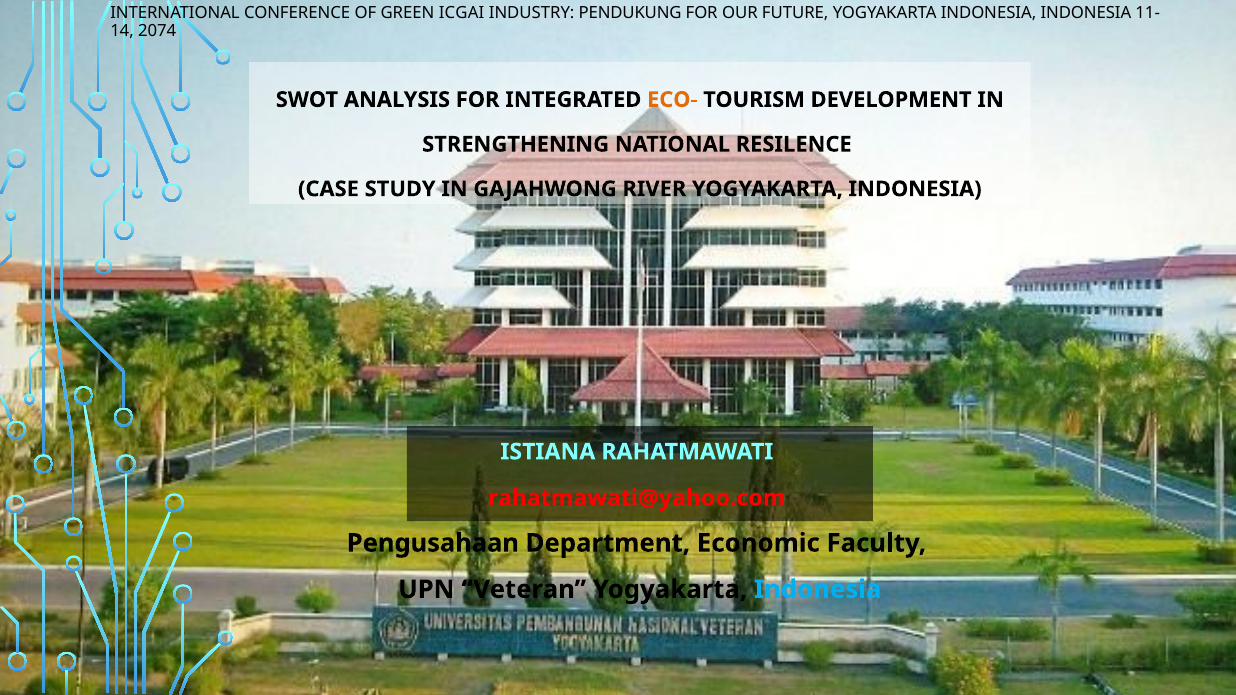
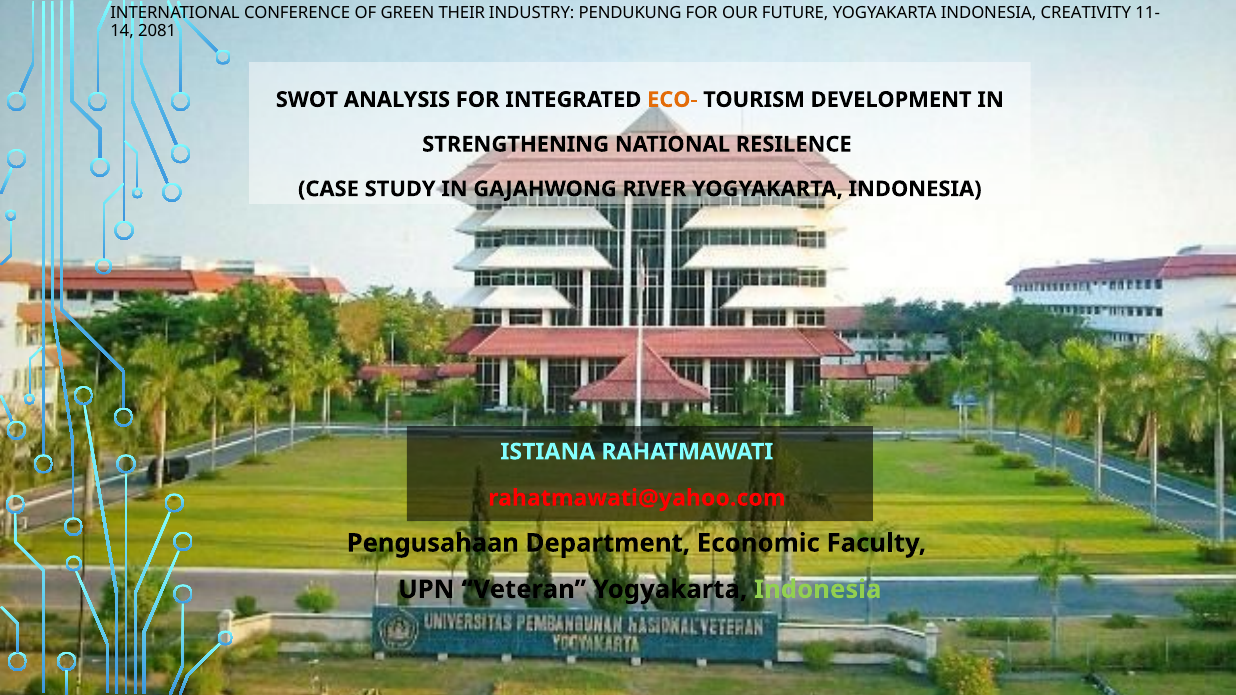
ICGAI: ICGAI -> THEIR
INDONESIA INDONESIA: INDONESIA -> CREATIVITY
2074: 2074 -> 2081
Indonesia at (818, 590) colour: light blue -> light green
